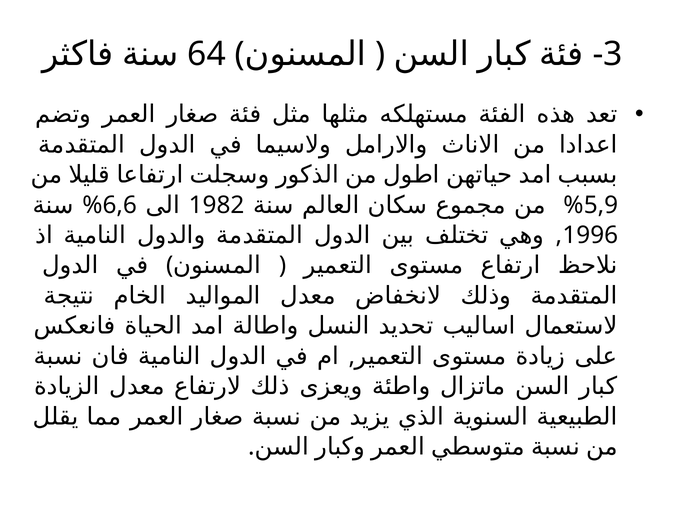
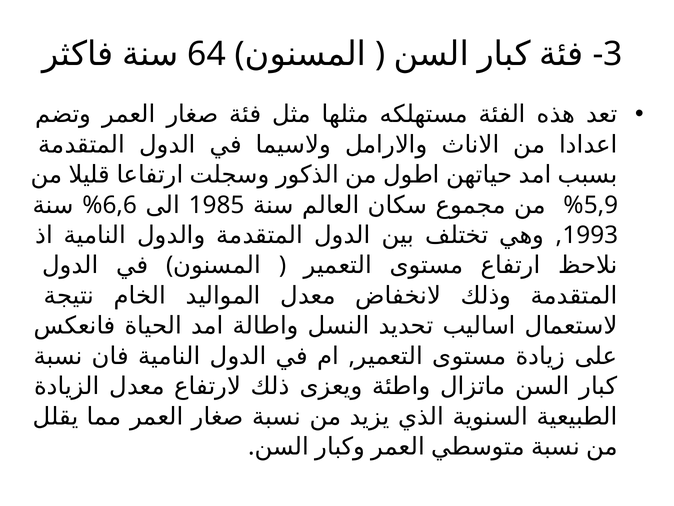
1982: 1982 -> 1985
1996: 1996 -> 1993
